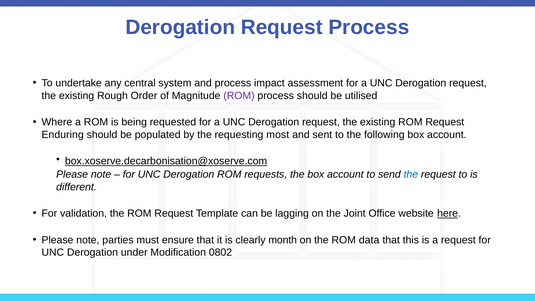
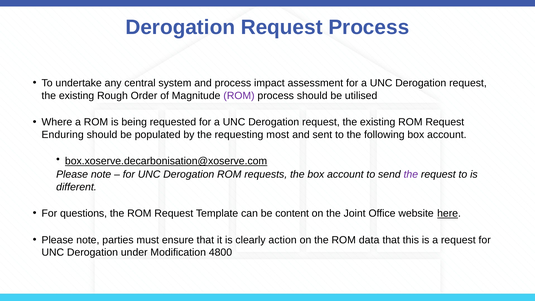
the at (411, 174) colour: blue -> purple
validation: validation -> questions
lagging: lagging -> content
month: month -> action
0802: 0802 -> 4800
